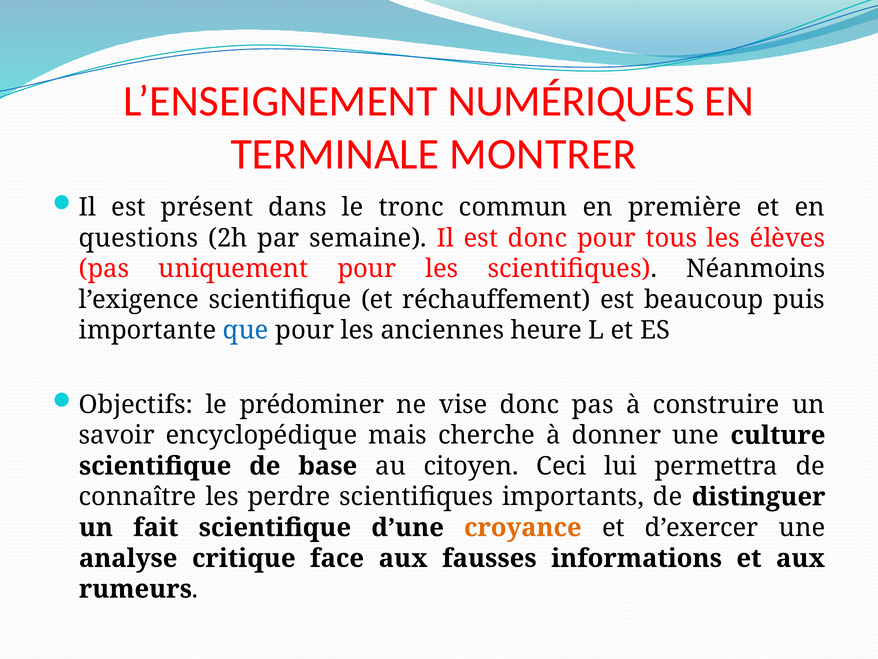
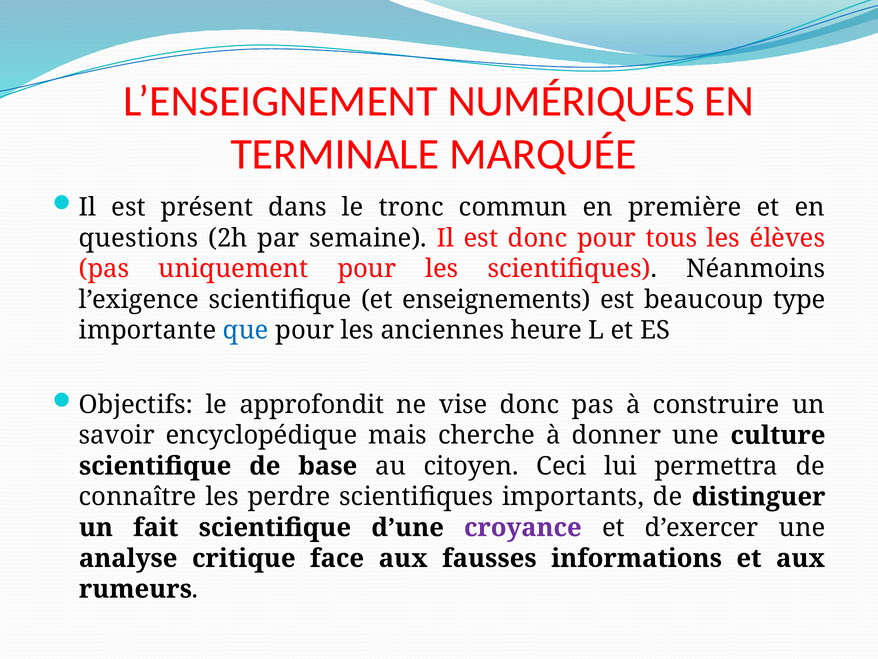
MONTRER: MONTRER -> MARQUÉE
réchauffement: réchauffement -> enseignements
puis: puis -> type
prédominer: prédominer -> approfondit
croyance colour: orange -> purple
